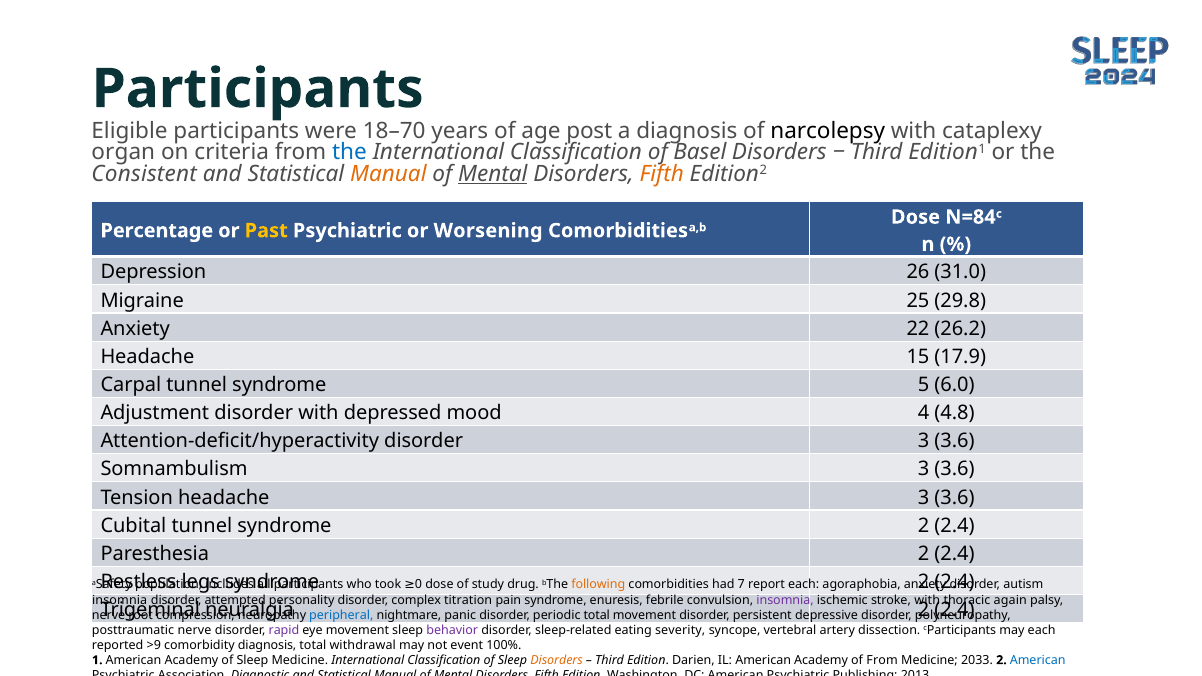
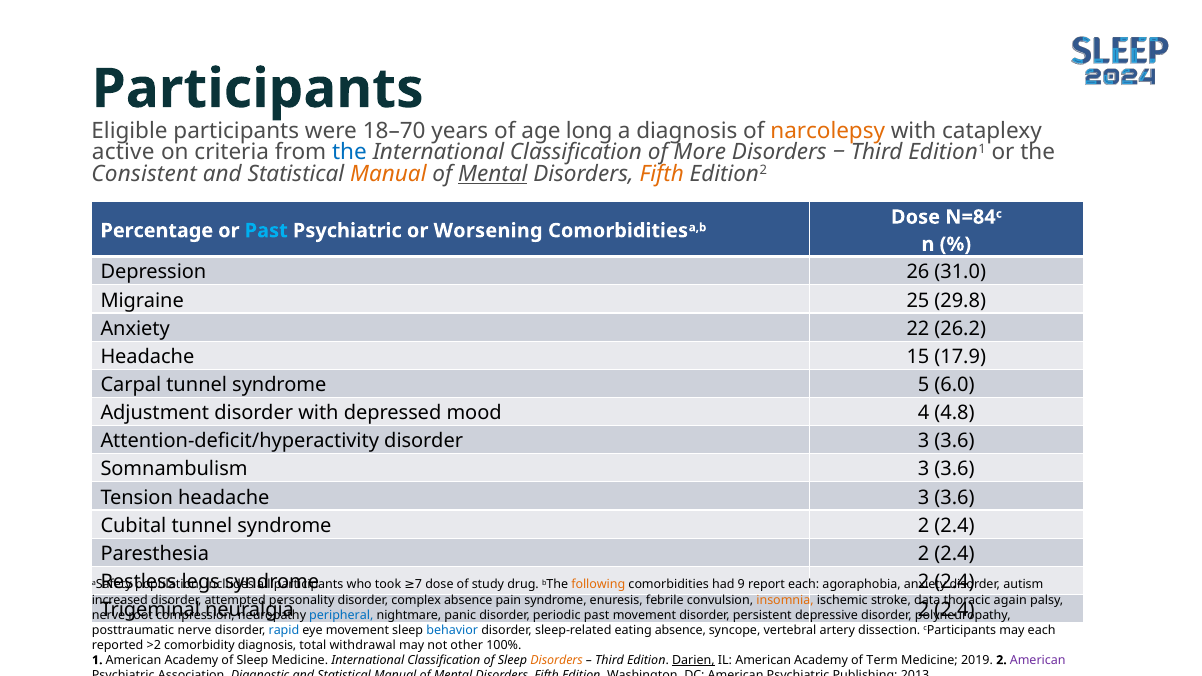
post: post -> long
narcolepsy colour: black -> orange
organ: organ -> active
Basel: Basel -> More
Past at (266, 231) colour: yellow -> light blue
7: 7 -> 9
0: 0 -> 7
insomnia at (120, 600): insomnia -> increased
complex titration: titration -> absence
insomnia at (785, 600) colour: purple -> orange
stroke with: with -> data
periodic total: total -> past
rapid colour: purple -> blue
behavior colour: purple -> blue
eating severity: severity -> absence
>9: >9 -> >2
event: event -> other
Darien underline: none -> present
of From: From -> Term
2033: 2033 -> 2019
American at (1038, 660) colour: blue -> purple
